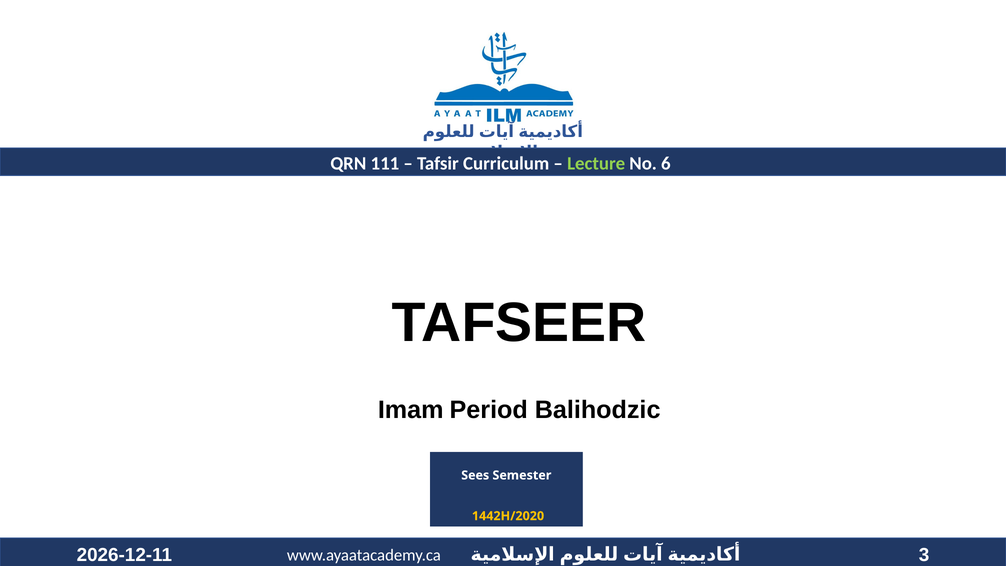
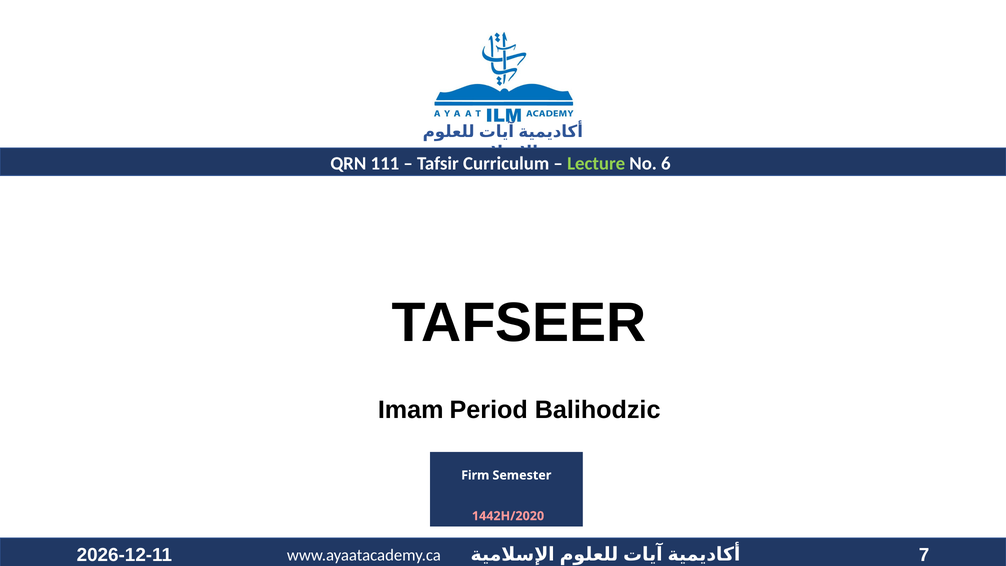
Sees: Sees -> Firm
1442H/2020 colour: yellow -> pink
3: 3 -> 7
